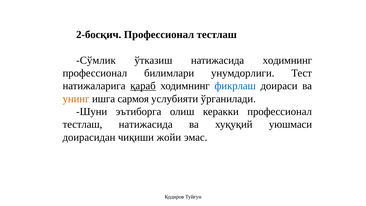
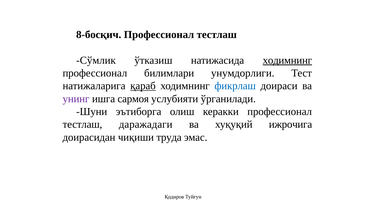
2-босқич: 2-босқич -> 8-босқич
ходимнинг at (287, 60) underline: none -> present
унинг colour: orange -> purple
тестлаш натижасида: натижасида -> даражадаги
уюшмаси: уюшмаси -> ижрочига
жойи: жойи -> труда
